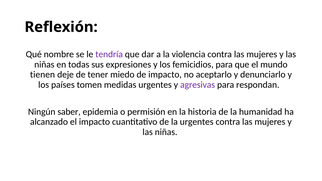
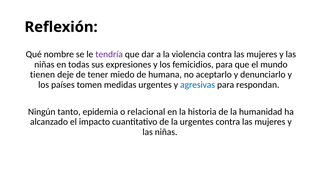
de impacto: impacto -> humana
agresivas colour: purple -> blue
saber: saber -> tanto
permisión: permisión -> relacional
